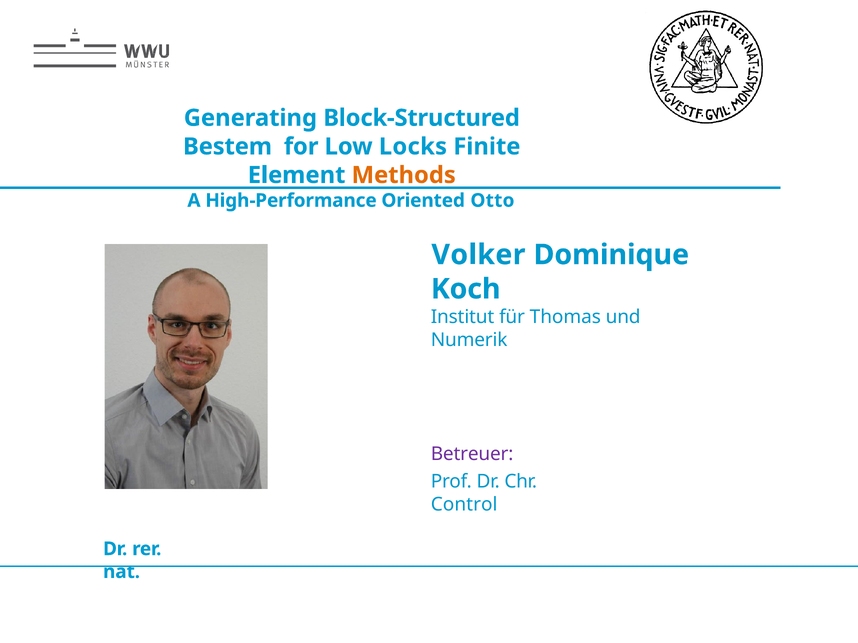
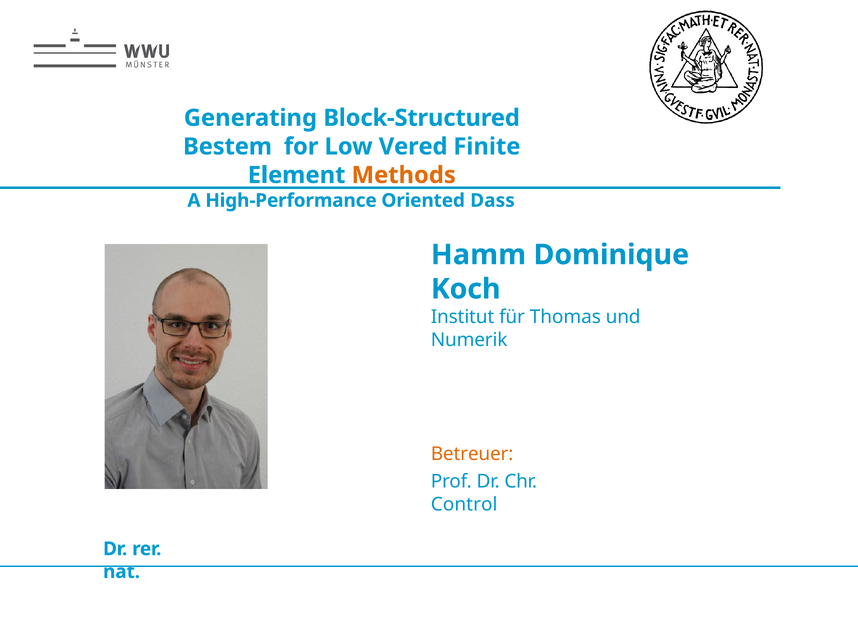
Locks: Locks -> Vered
Otto: Otto -> Dass
Volker: Volker -> Hamm
Betreuer colour: purple -> orange
